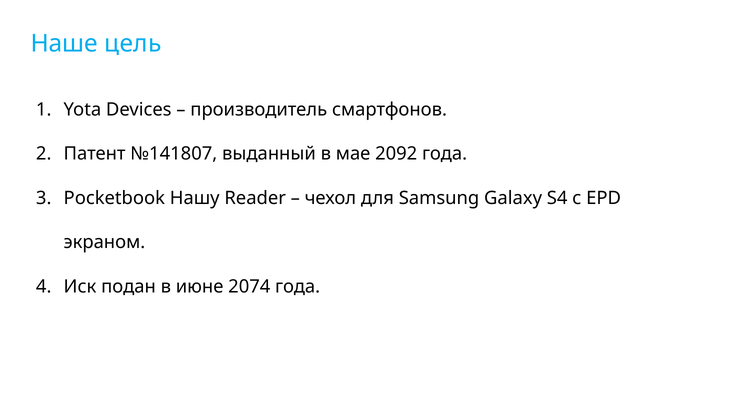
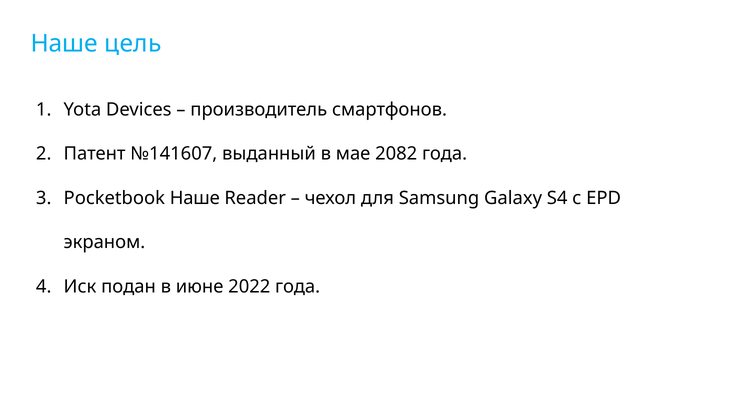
№141807: №141807 -> №141607
2092: 2092 -> 2082
Pocketbook Нашу: Нашу -> Наше
2074: 2074 -> 2022
